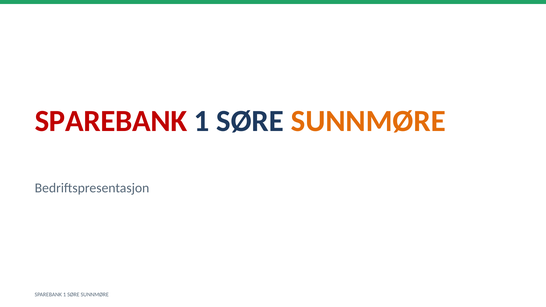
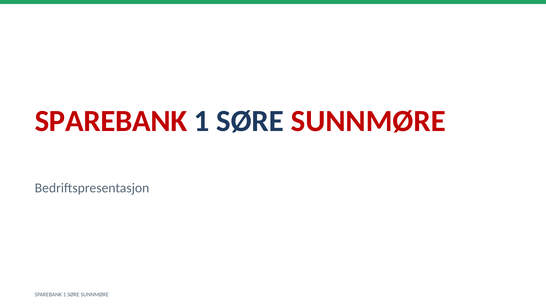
SUNNMØRE at (368, 121) colour: orange -> red
